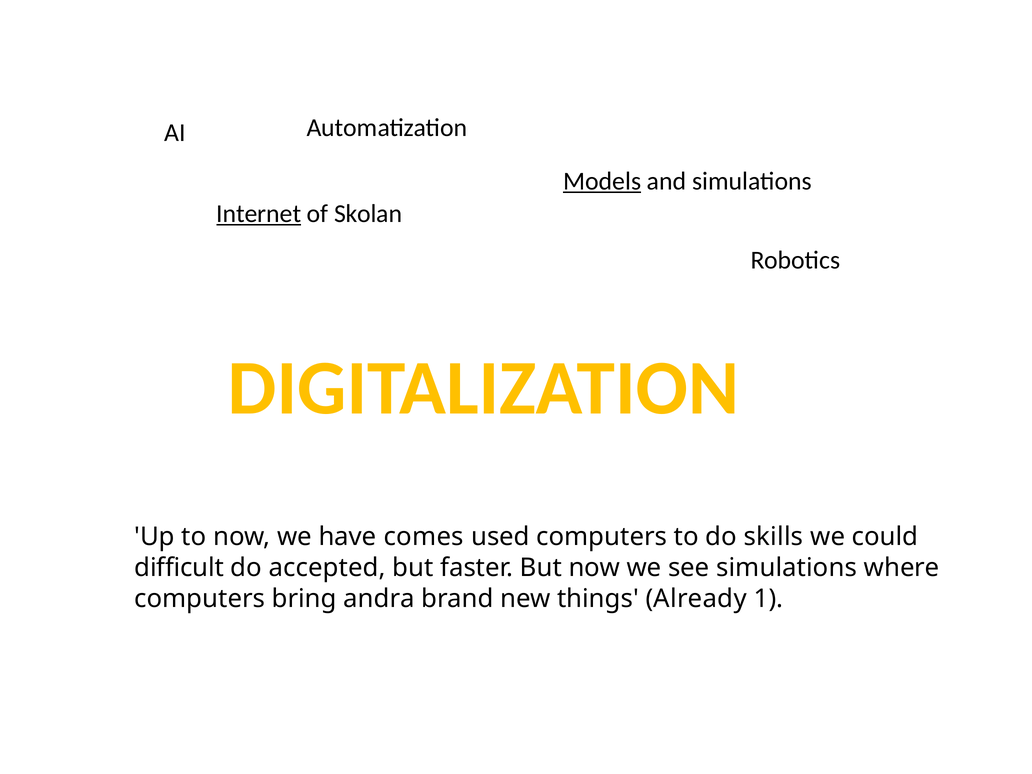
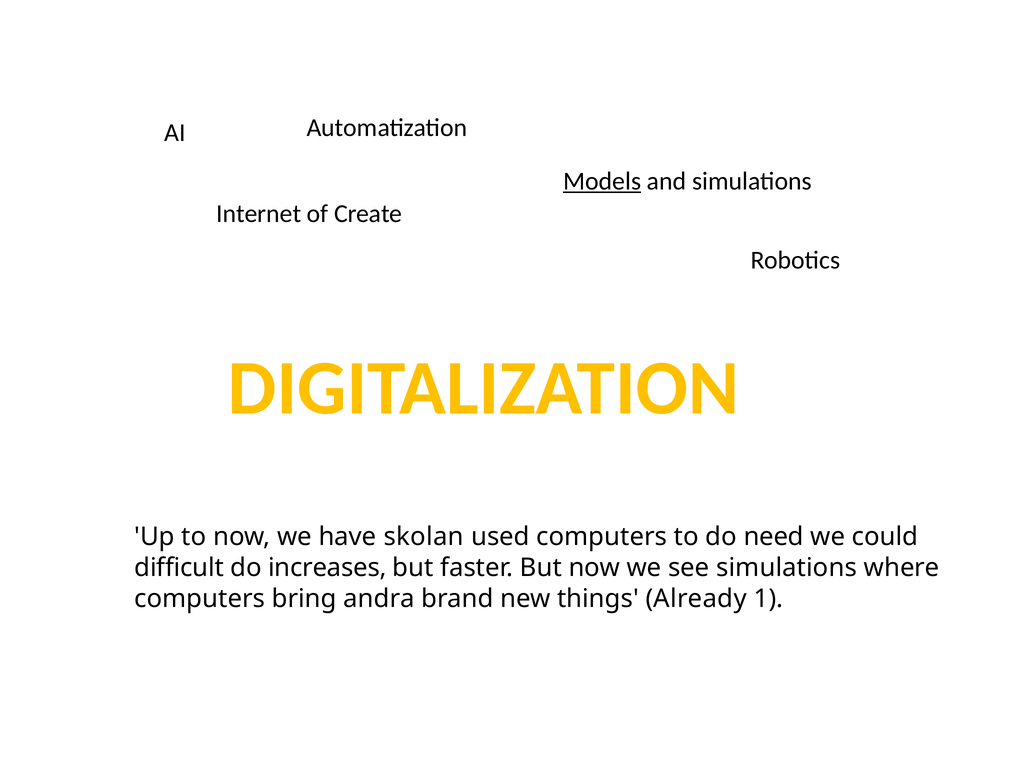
Internet underline: present -> none
Skolan: Skolan -> Create
comes: comes -> skolan
skills: skills -> need
accepted: accepted -> increases
